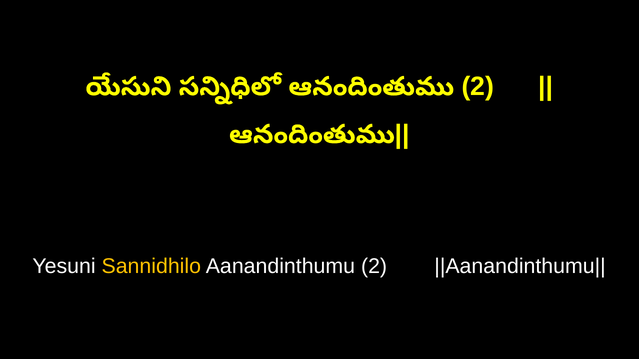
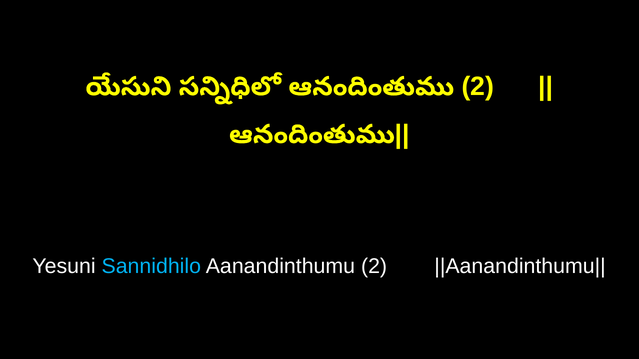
Sannidhilo colour: yellow -> light blue
